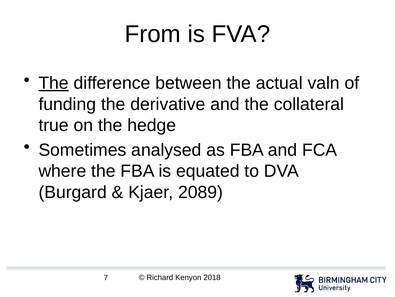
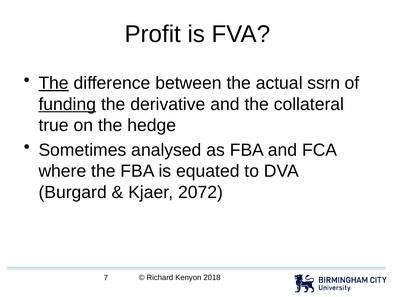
From: From -> Profit
valn: valn -> ssrn
funding underline: none -> present
2089: 2089 -> 2072
